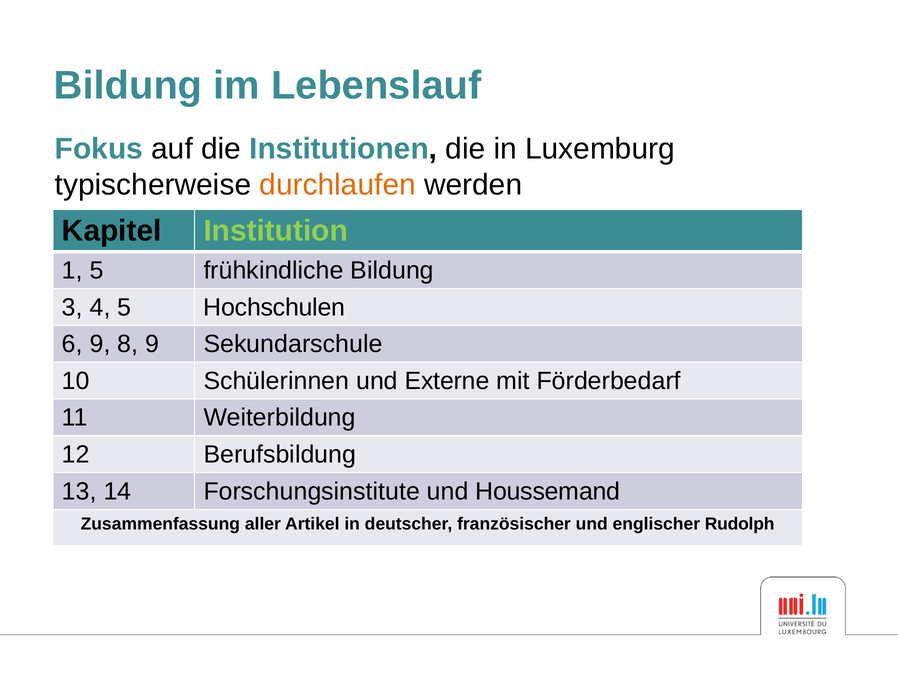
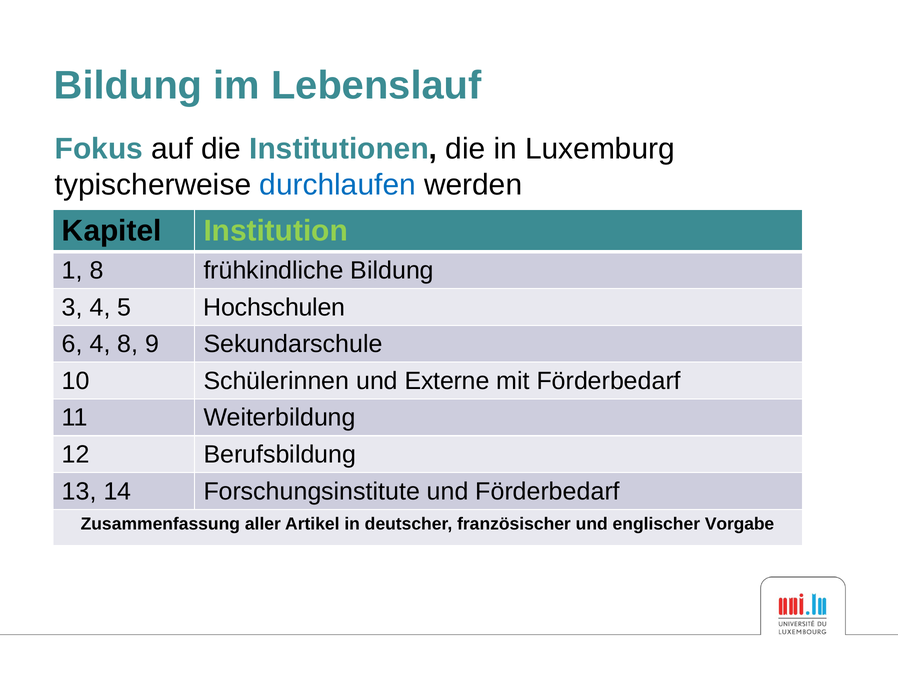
durchlaufen colour: orange -> blue
1 5: 5 -> 8
6 9: 9 -> 4
und Houssemand: Houssemand -> Förderbedarf
Rudolph: Rudolph -> Vorgabe
